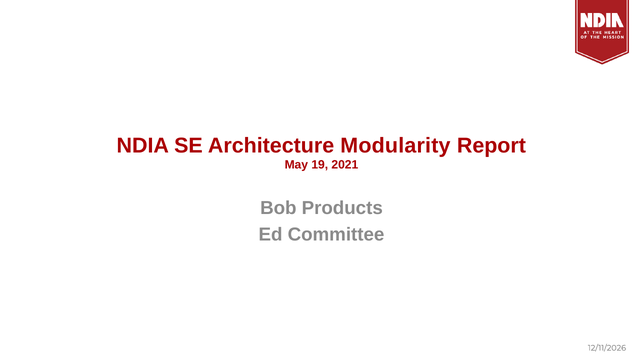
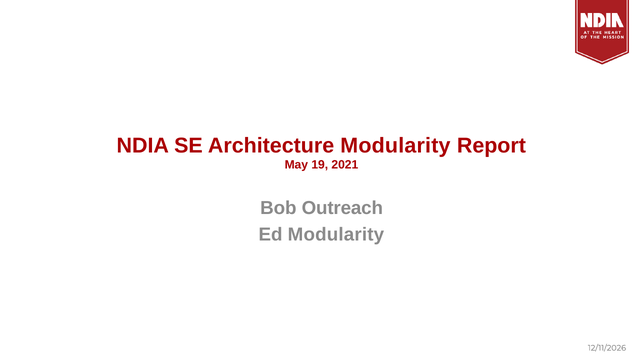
Products: Products -> Outreach
Ed Committee: Committee -> Modularity
